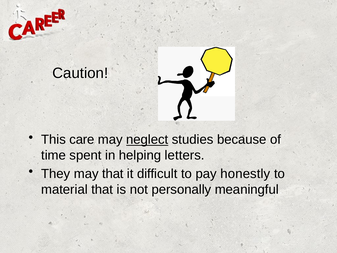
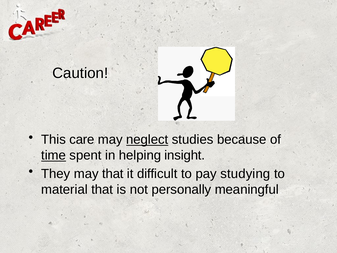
time underline: none -> present
letters: letters -> insight
honestly: honestly -> studying
